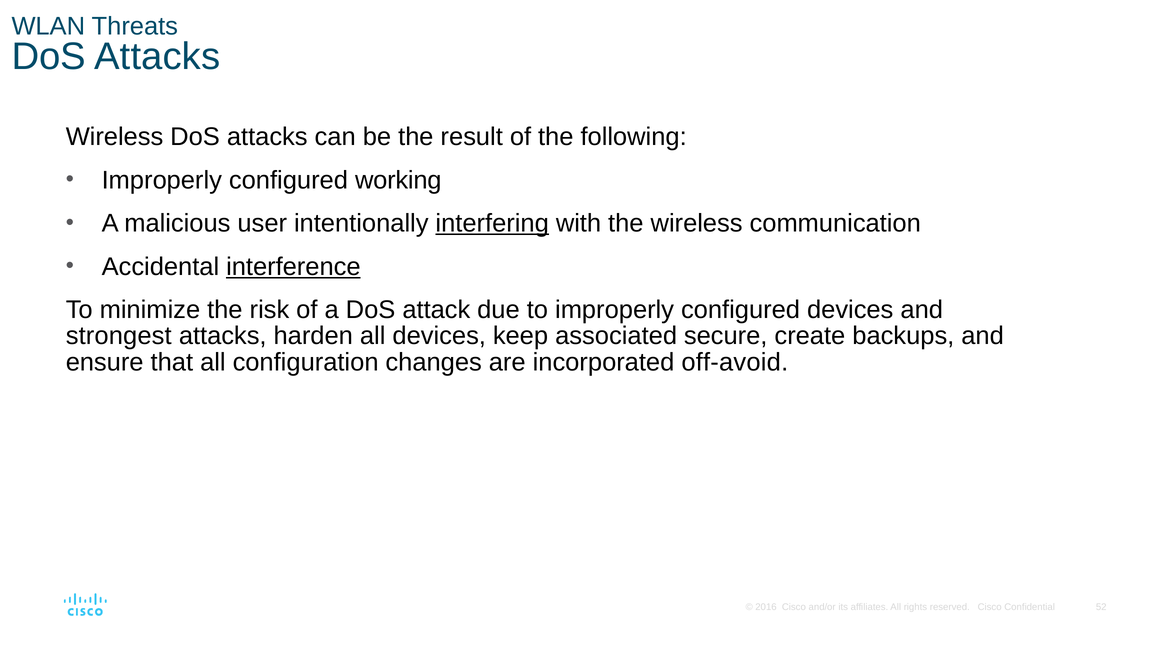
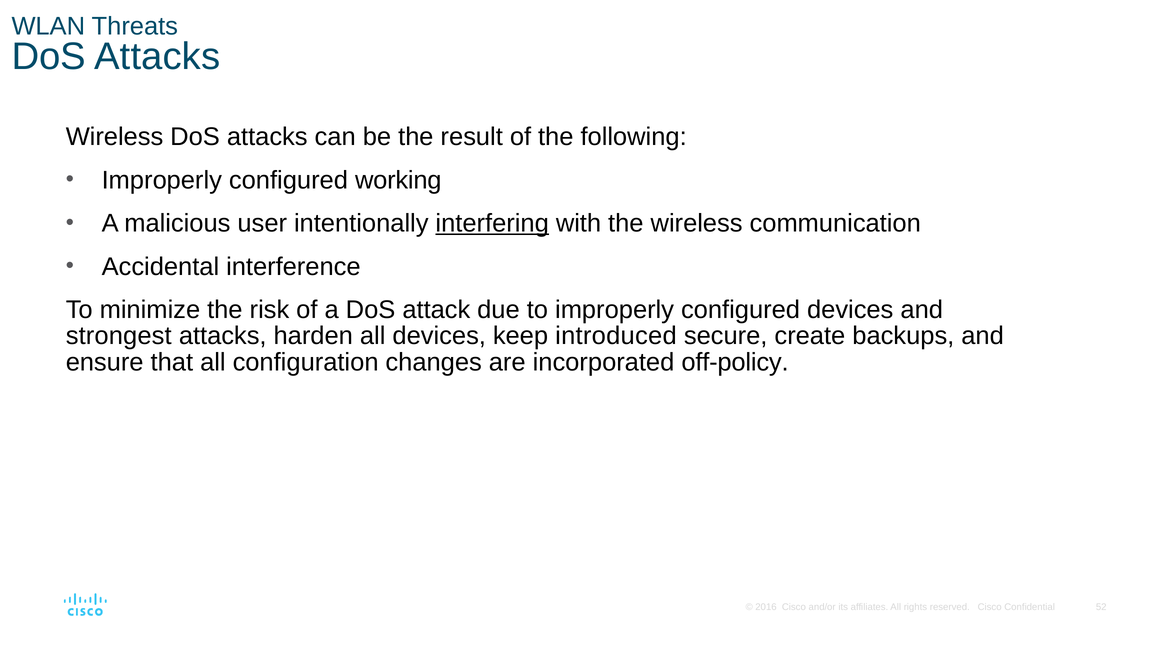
interference underline: present -> none
associated: associated -> introduced
off-avoid: off-avoid -> off-policy
